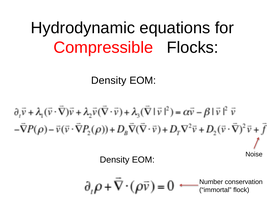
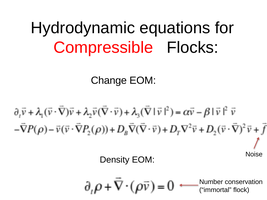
Density at (109, 81): Density -> Change
